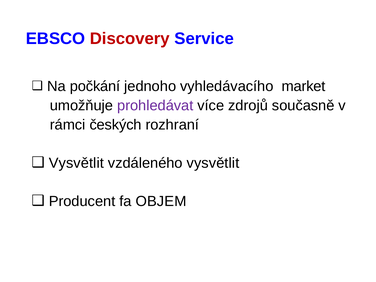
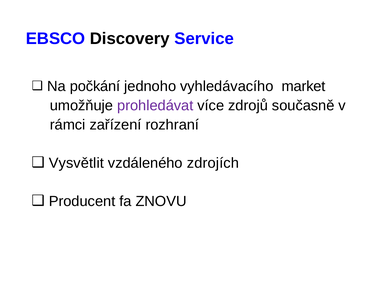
Discovery colour: red -> black
českých: českých -> zařízení
vzdáleného vysvětlit: vysvětlit -> zdrojích
OBJEM: OBJEM -> ZNOVU
